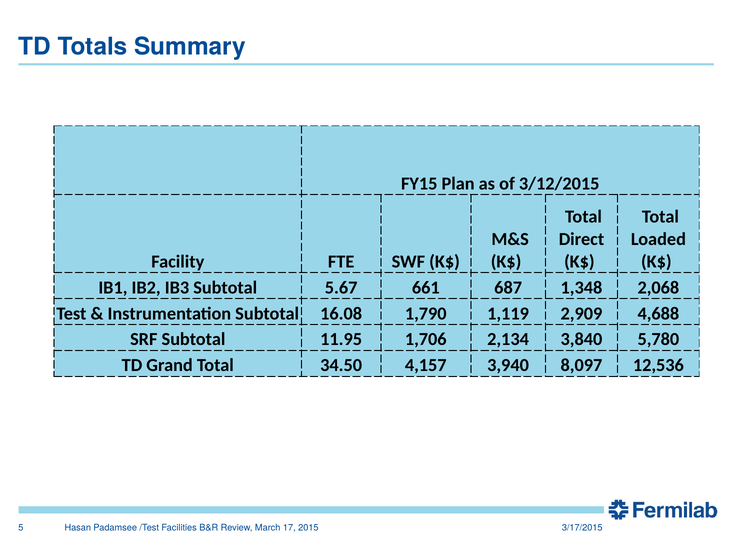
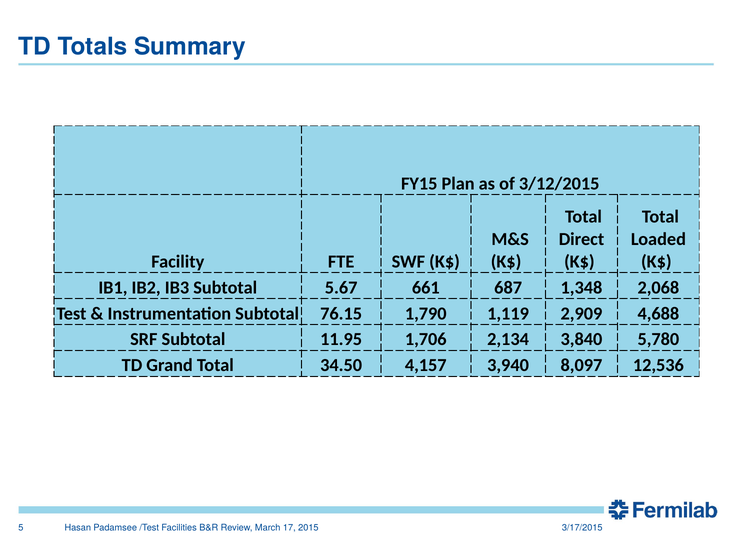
16.08: 16.08 -> 76.15
